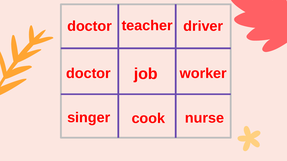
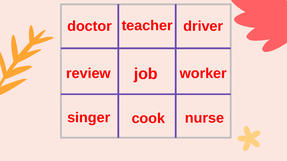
doctor at (88, 74): doctor -> review
